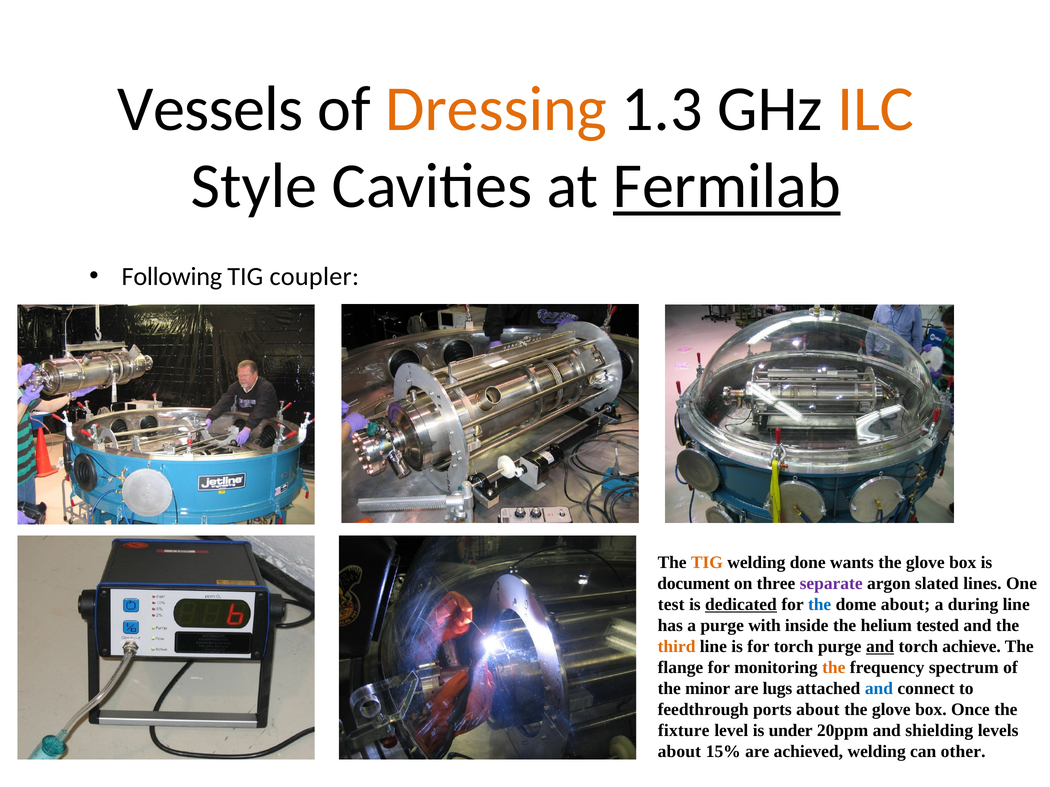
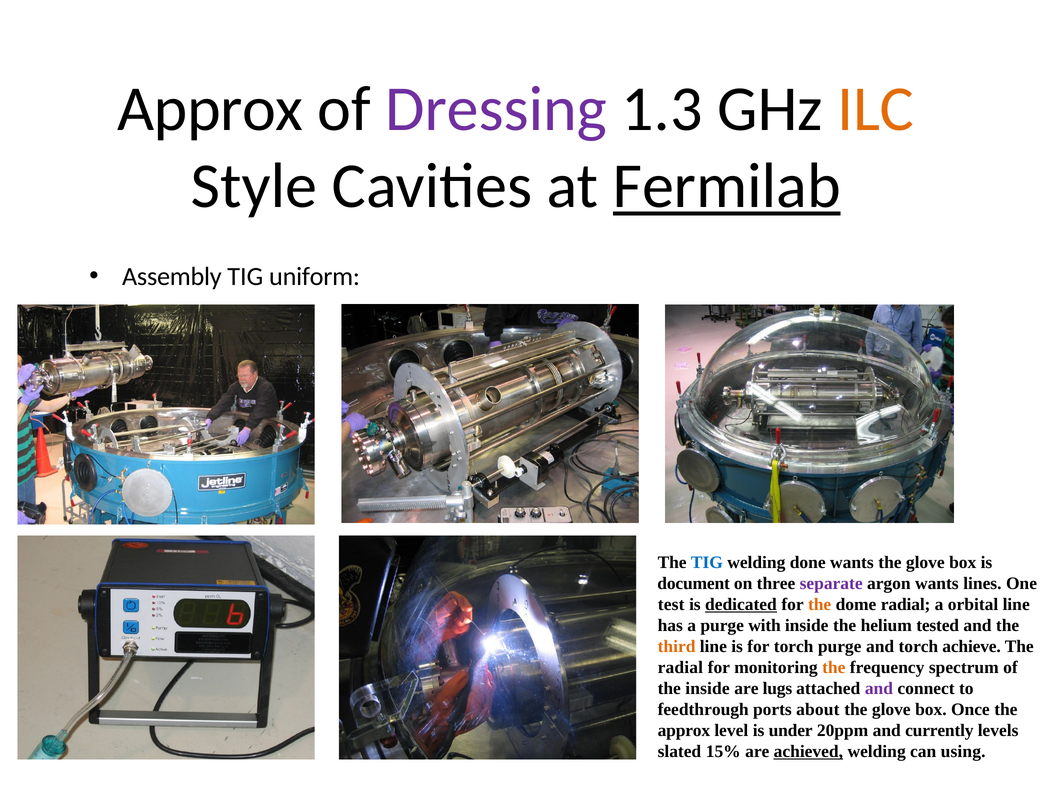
Vessels at (210, 109): Vessels -> Approx
Dressing colour: orange -> purple
Following: Following -> Assembly
coupler: coupler -> uniform
TIG at (707, 563) colour: orange -> blue
argon slated: slated -> wants
the at (820, 605) colour: blue -> orange
dome about: about -> radial
during: during -> orbital
and at (880, 647) underline: present -> none
flange at (680, 668): flange -> radial
the minor: minor -> inside
and at (879, 689) colour: blue -> purple
fixture at (684, 731): fixture -> approx
shielding: shielding -> currently
about at (679, 752): about -> slated
achieved underline: none -> present
other: other -> using
